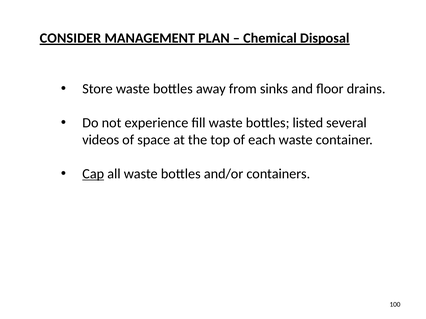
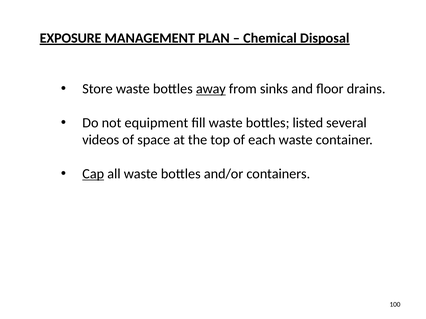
CONSIDER: CONSIDER -> EXPOSURE
away underline: none -> present
experience: experience -> equipment
